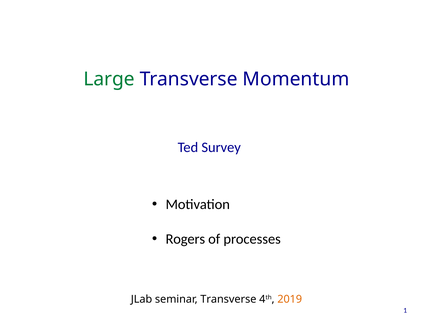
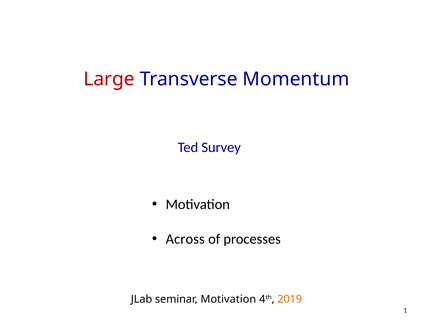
Large colour: green -> red
Rogers: Rogers -> Across
seminar Transverse: Transverse -> Motivation
